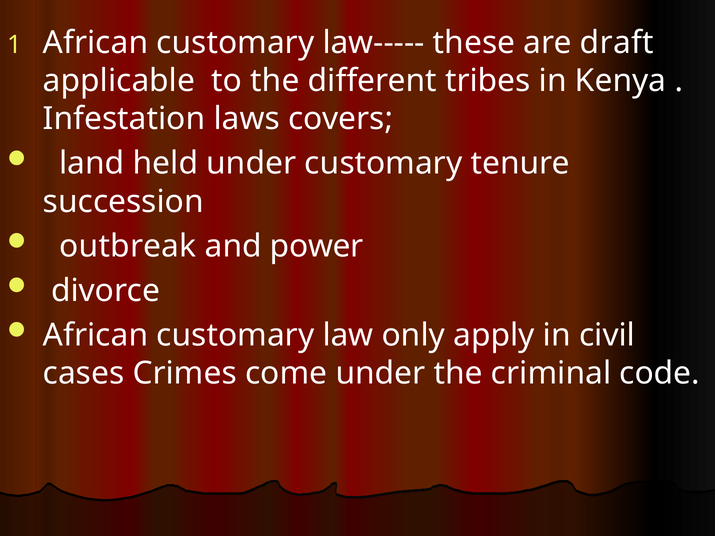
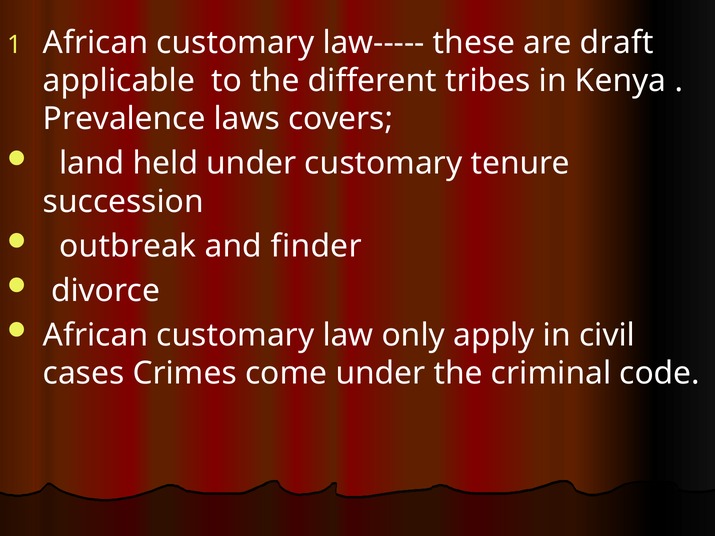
Infestation: Infestation -> Prevalence
power: power -> finder
